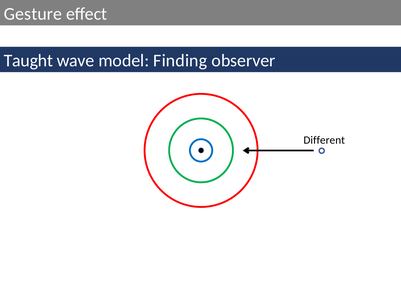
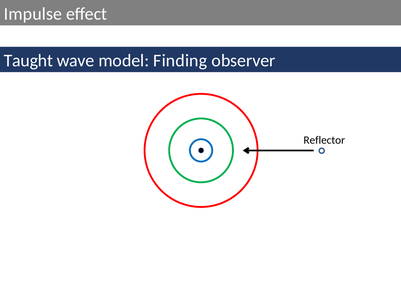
Gesture: Gesture -> Impulse
Different: Different -> Reflector
